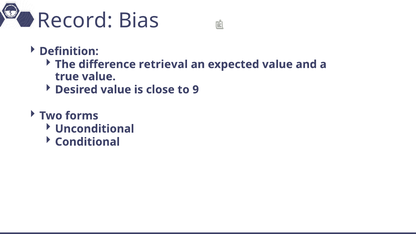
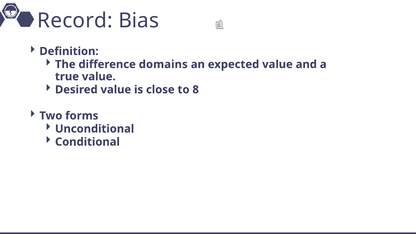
retrieval: retrieval -> domains
9: 9 -> 8
